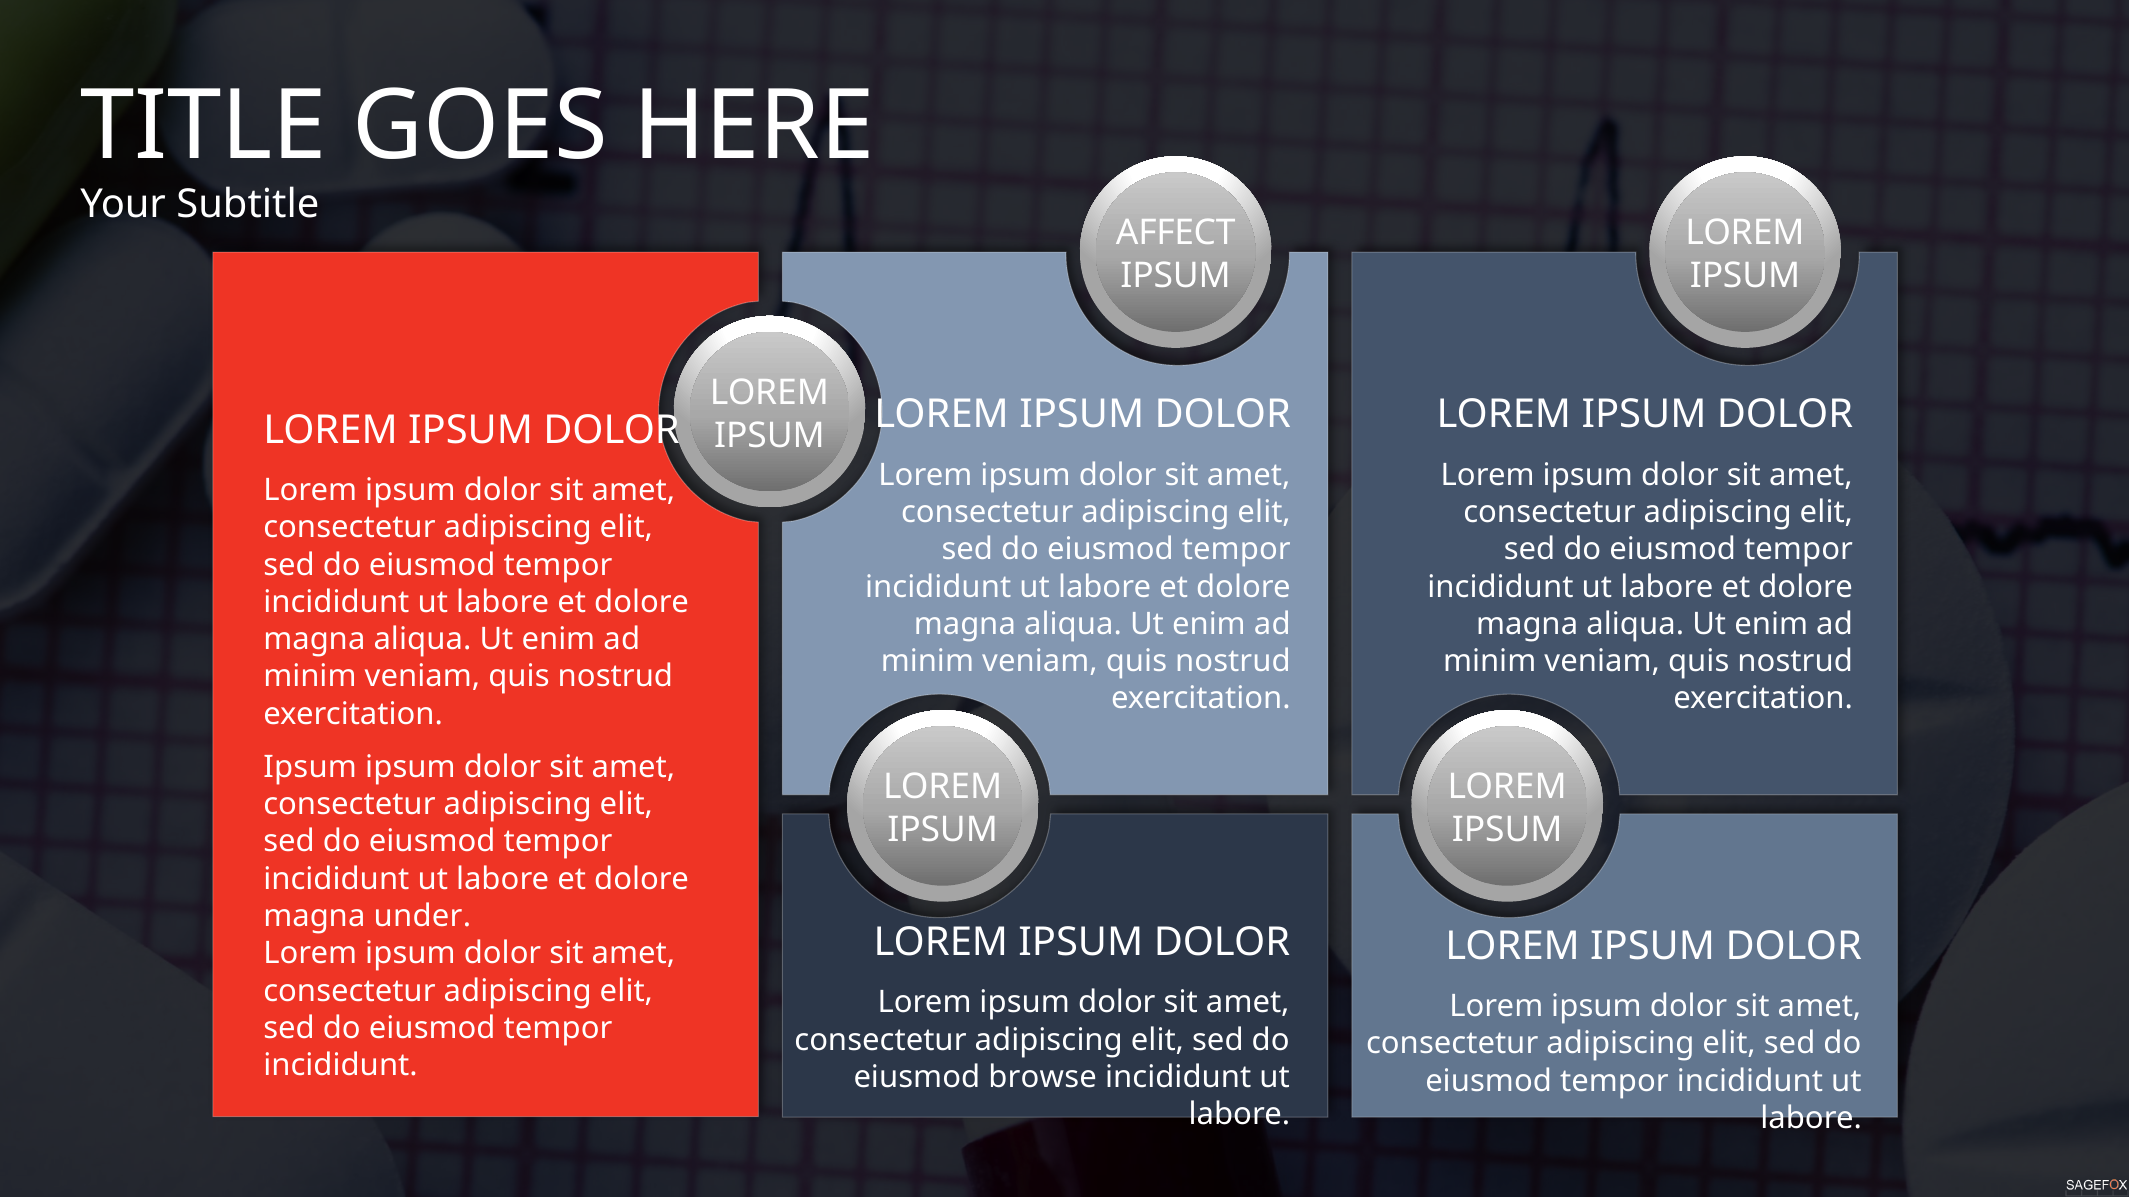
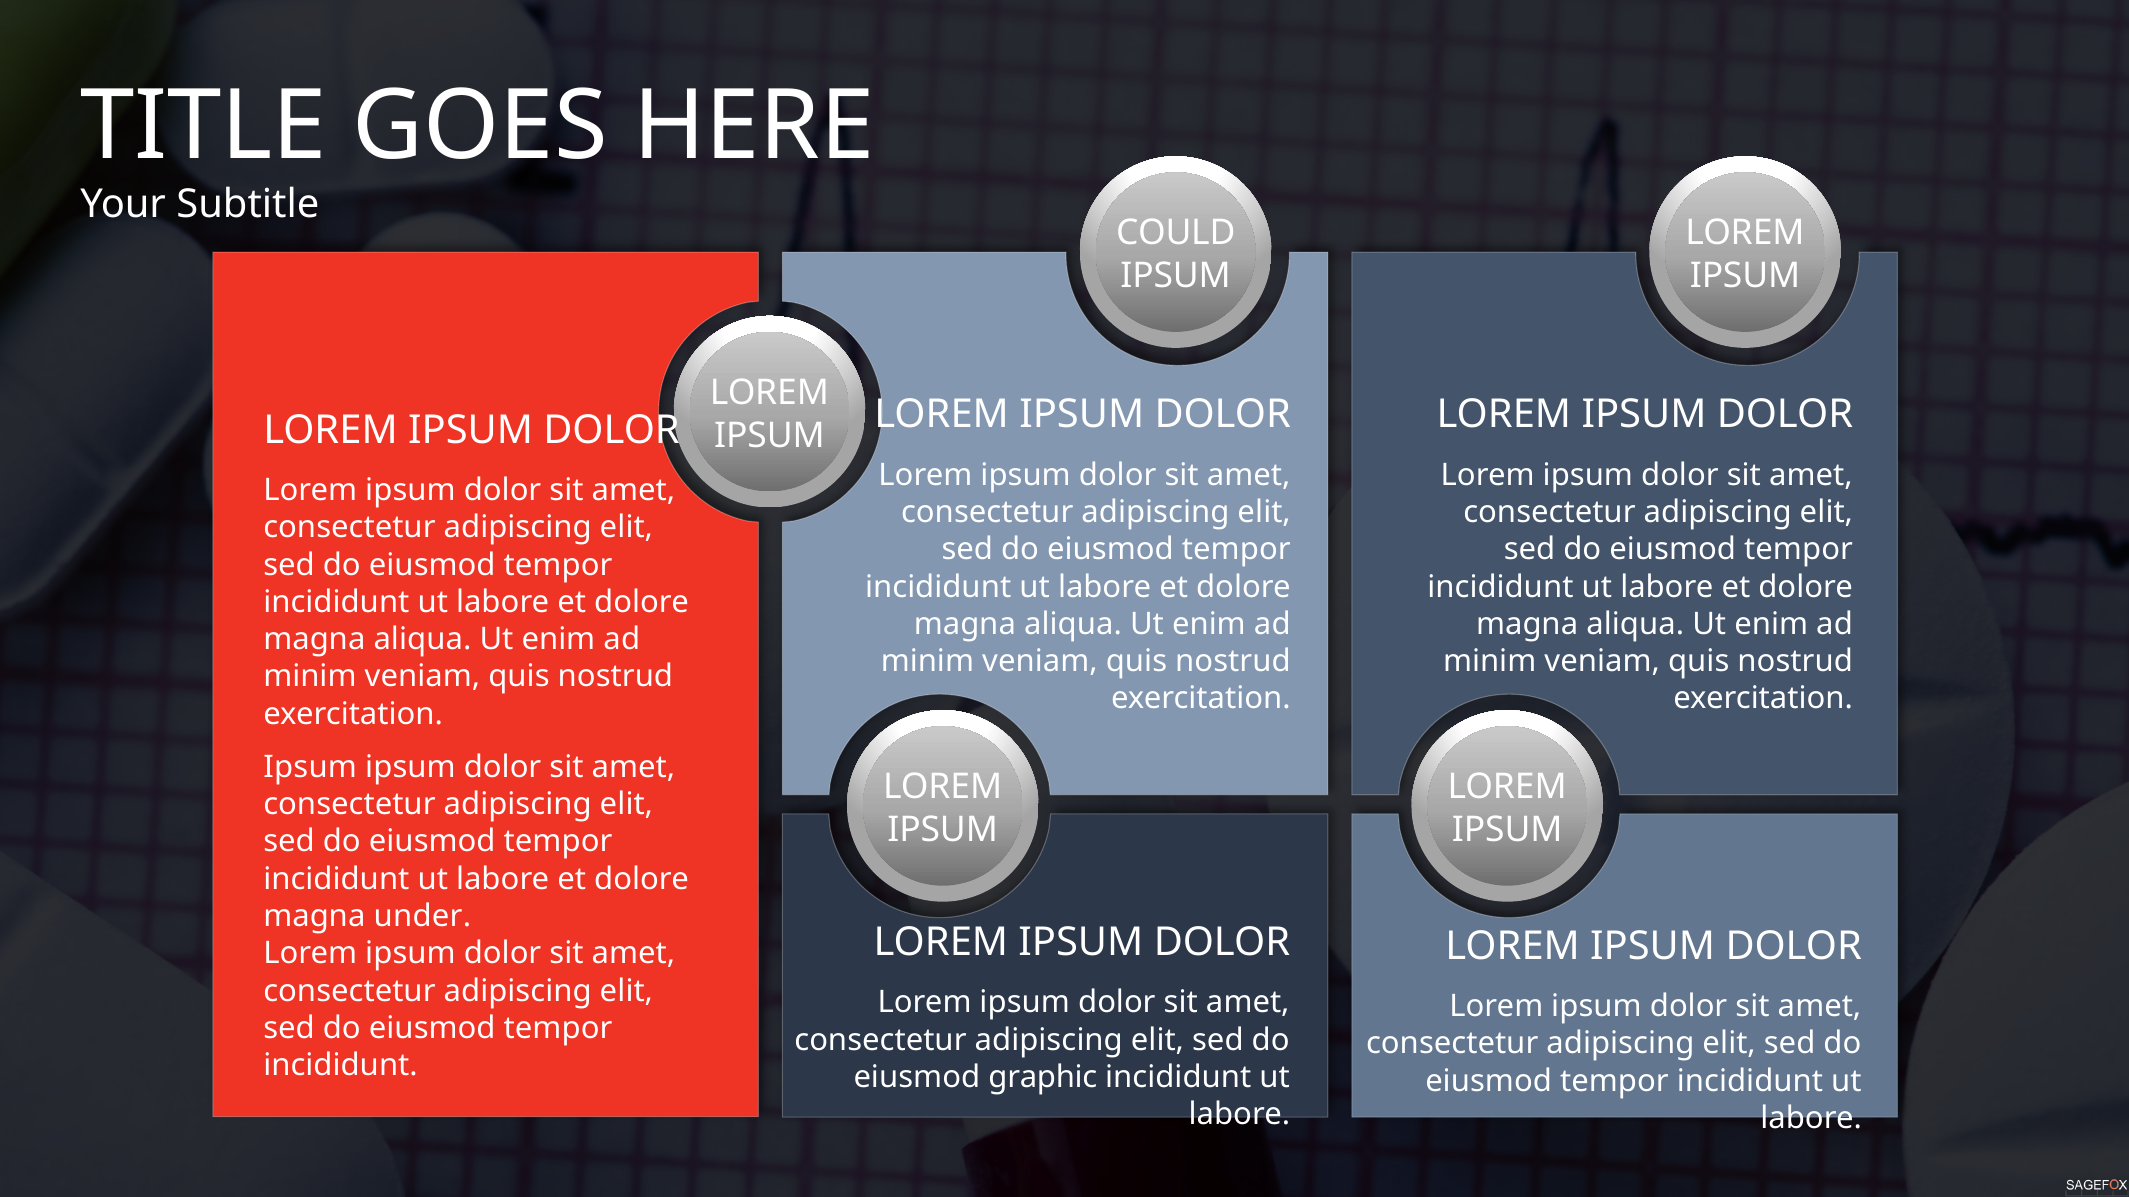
AFFECT: AFFECT -> COULD
browse: browse -> graphic
